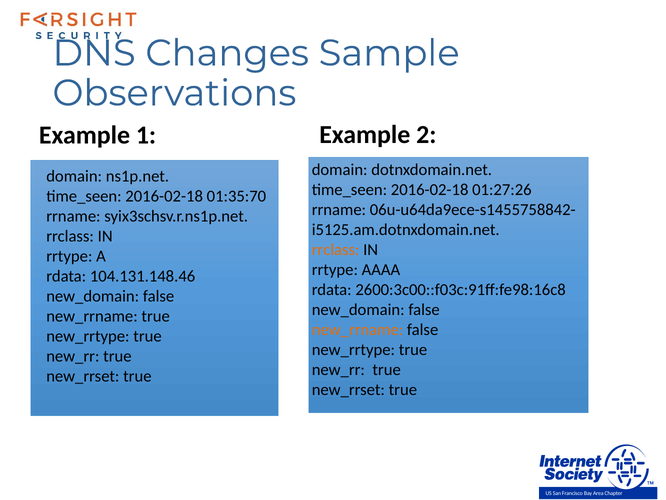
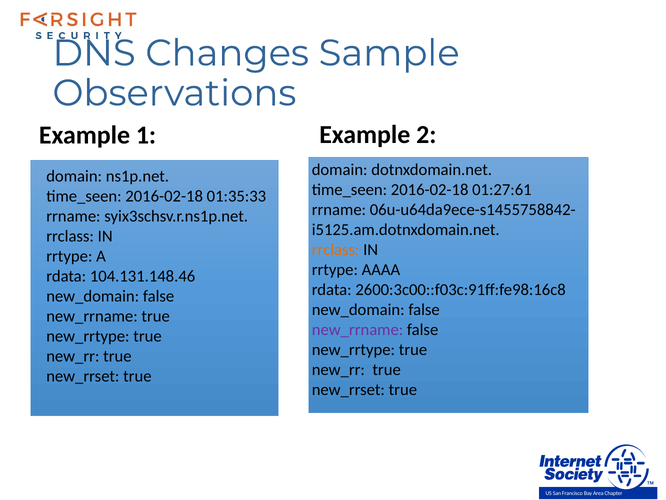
01:27:26: 01:27:26 -> 01:27:61
01:35:70: 01:35:70 -> 01:35:33
new_rrname at (358, 330) colour: orange -> purple
